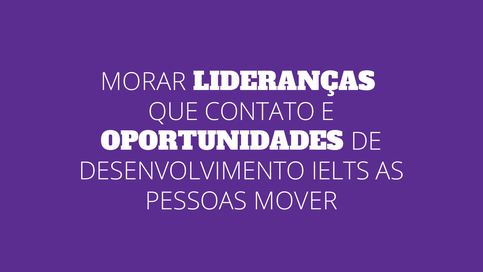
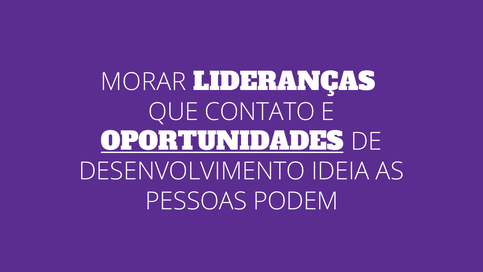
OPORTUNIDADES underline: none -> present
IELTS: IELTS -> IDEIA
MOVER: MOVER -> PODEM
